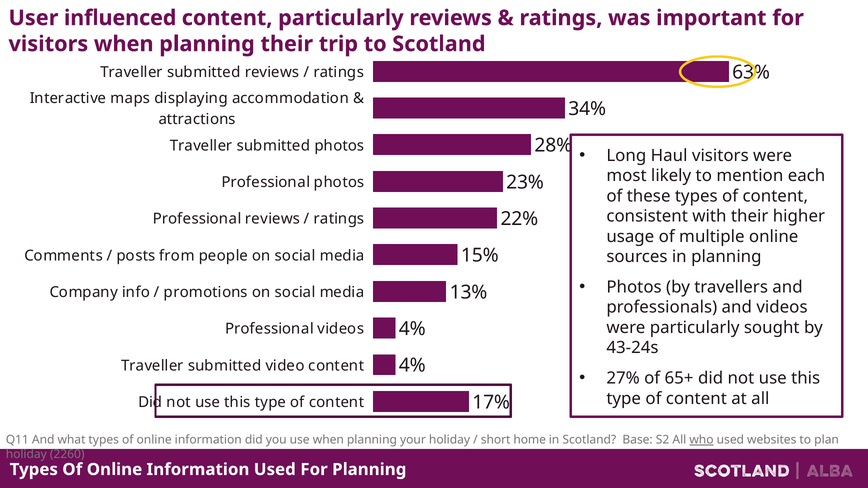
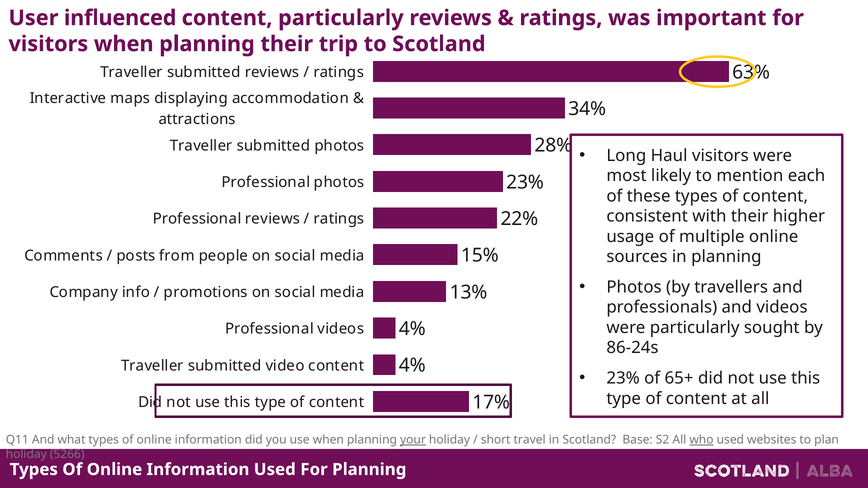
43-24s: 43-24s -> 86-24s
27% at (623, 378): 27% -> 23%
your underline: none -> present
home: home -> travel
2260: 2260 -> 5266
